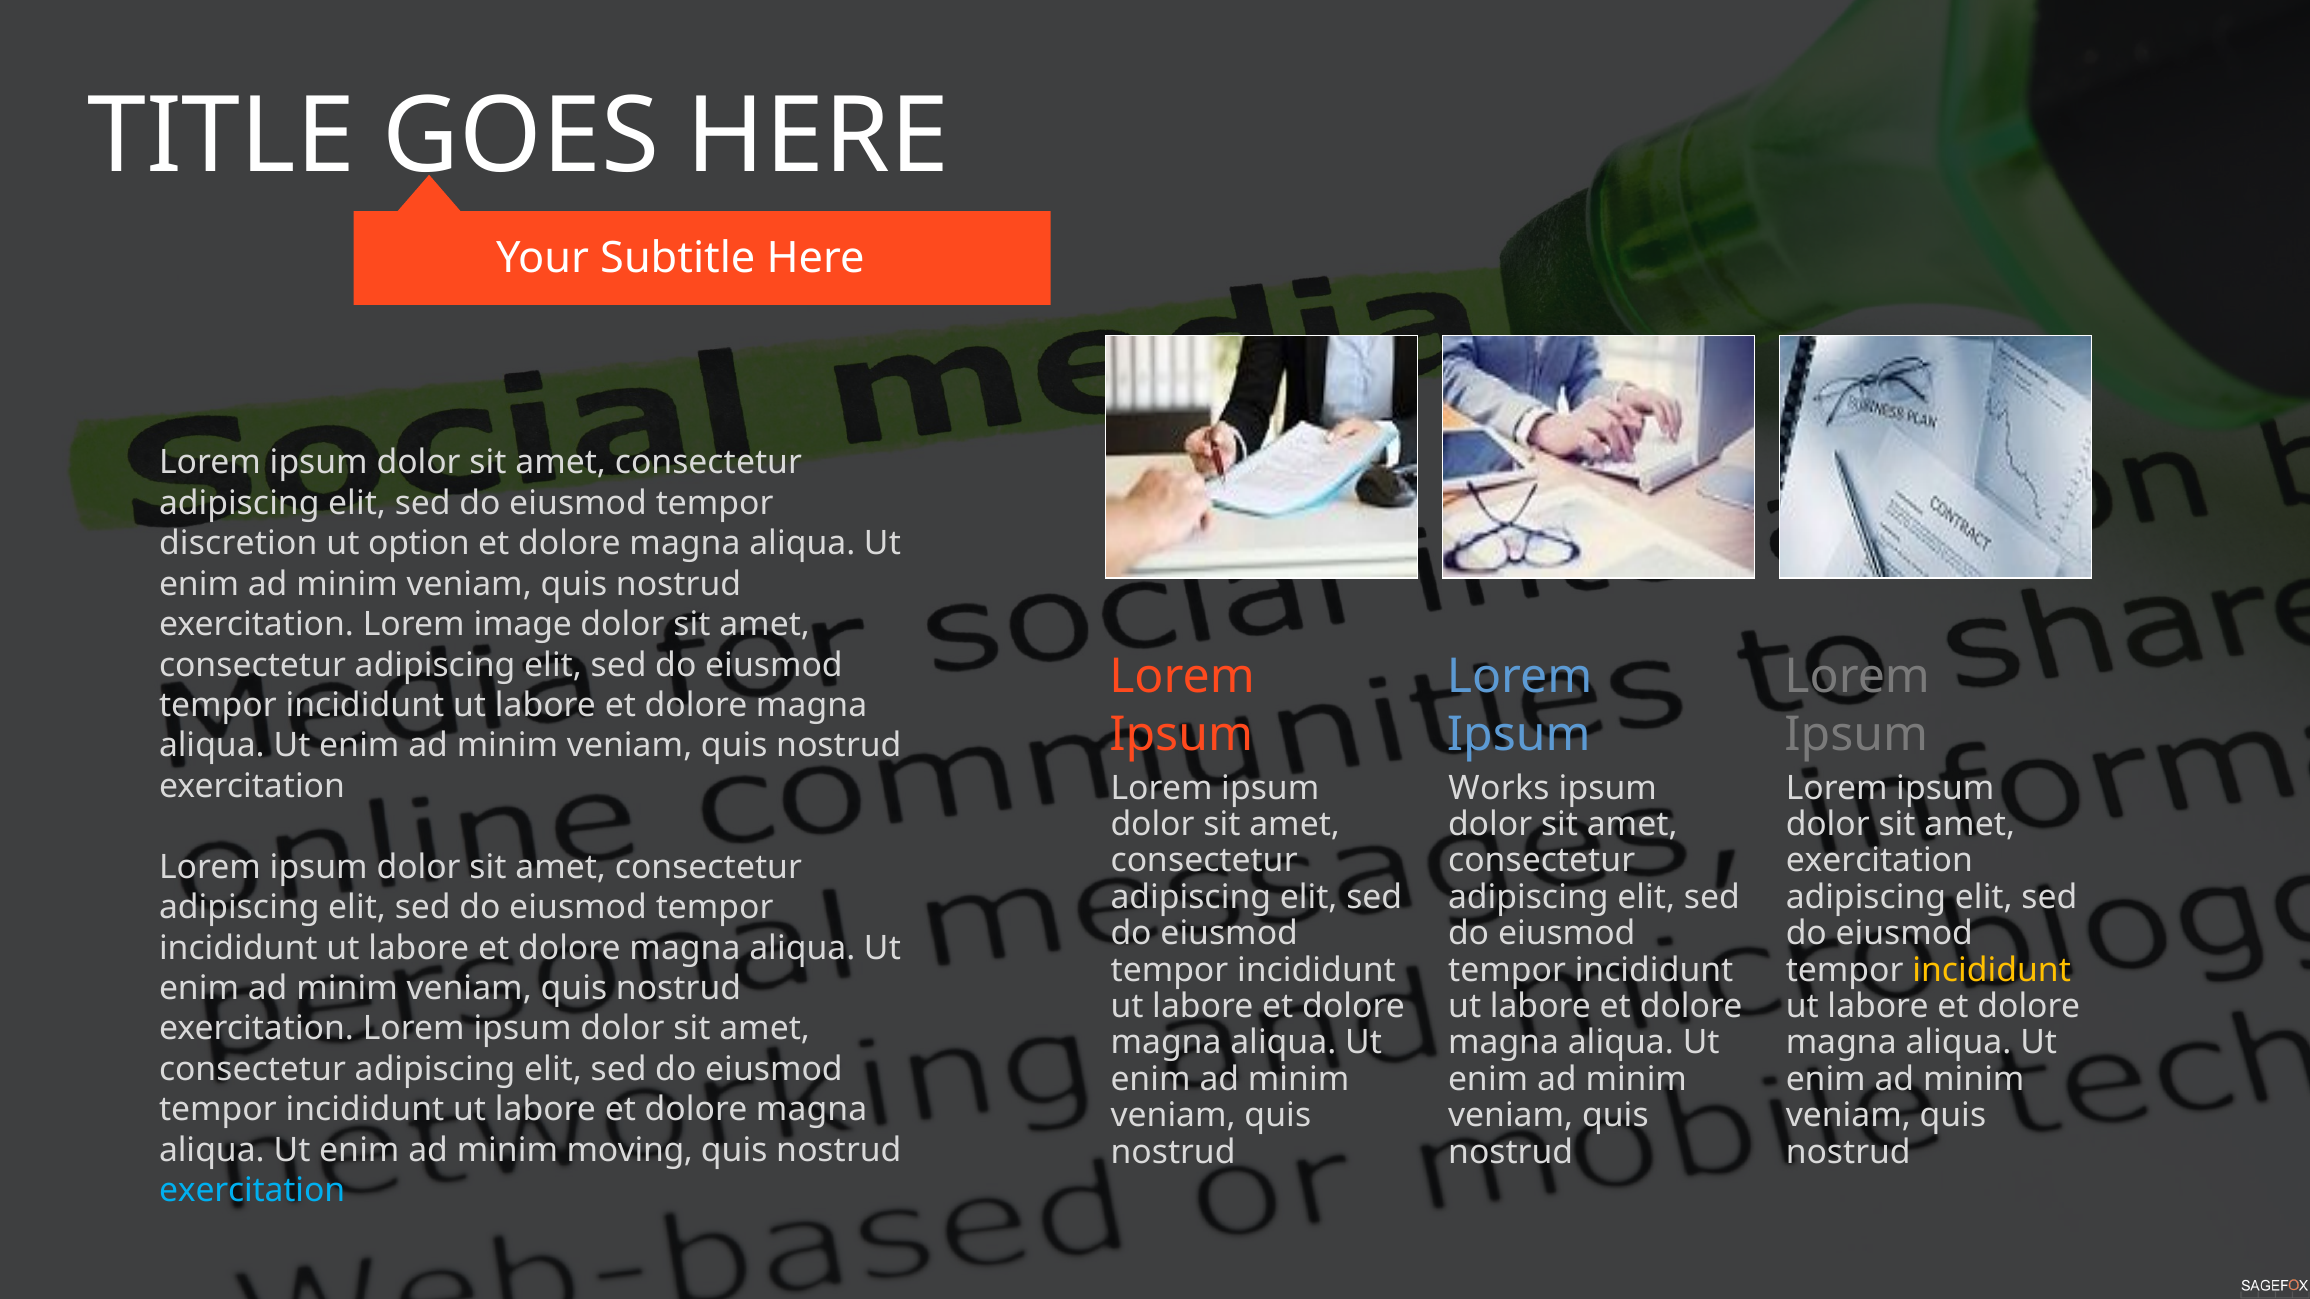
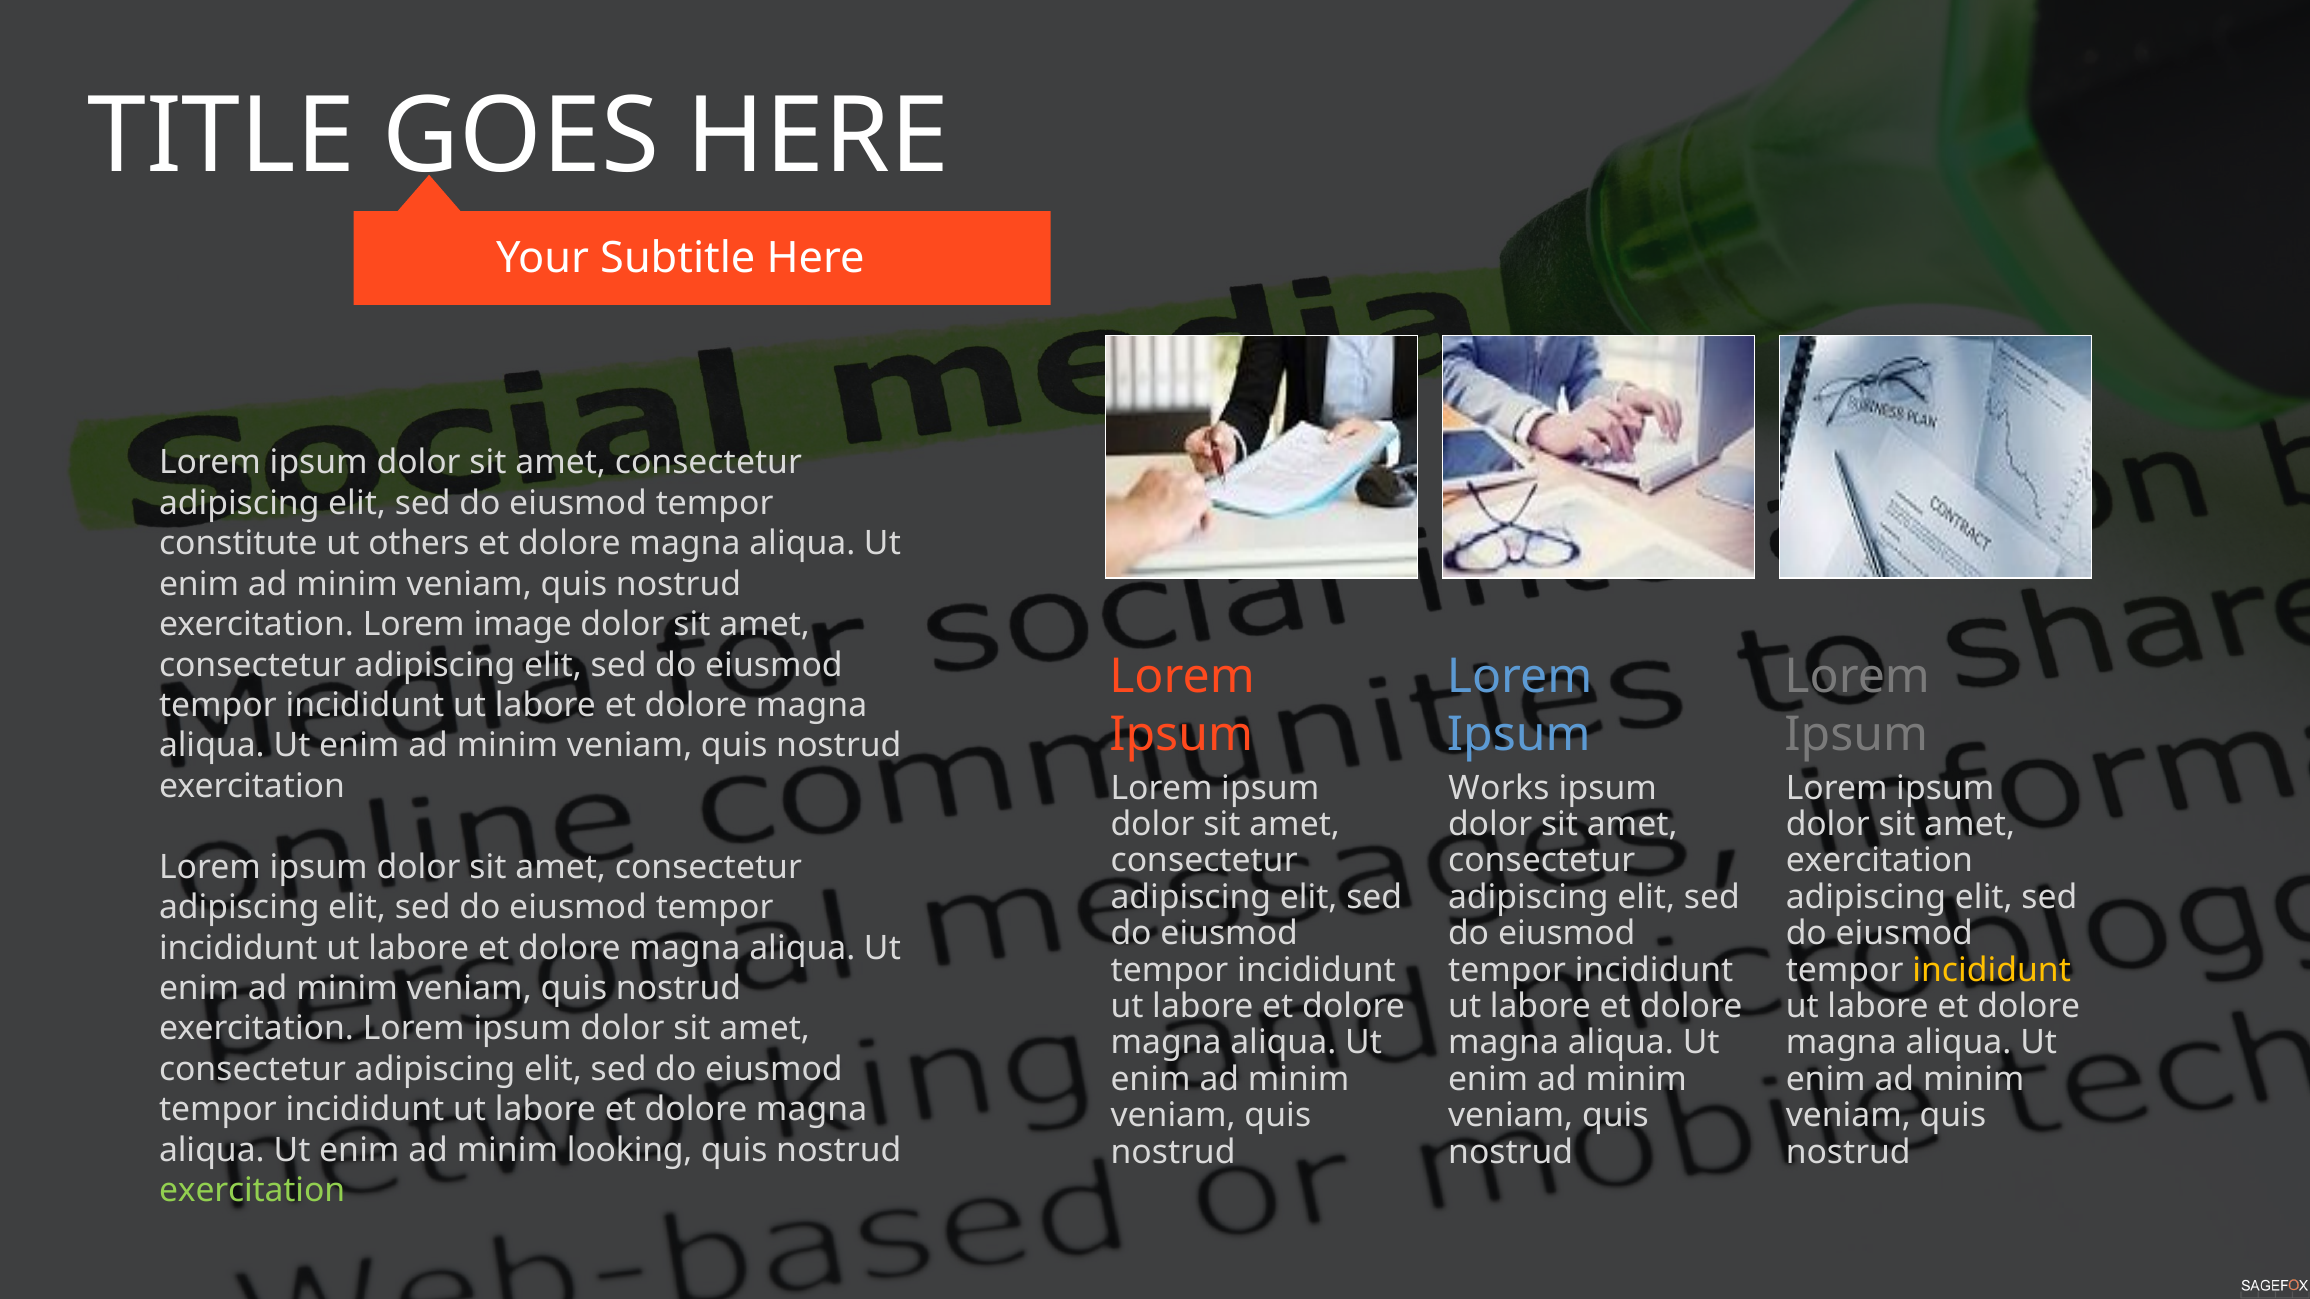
discretion: discretion -> constitute
option: option -> others
moving: moving -> looking
exercitation at (252, 1191) colour: light blue -> light green
